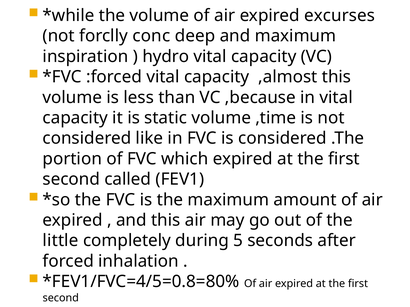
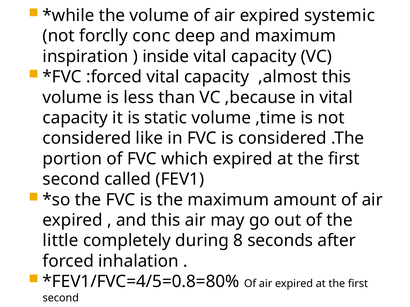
excurses: excurses -> systemic
hydro: hydro -> inside
5: 5 -> 8
